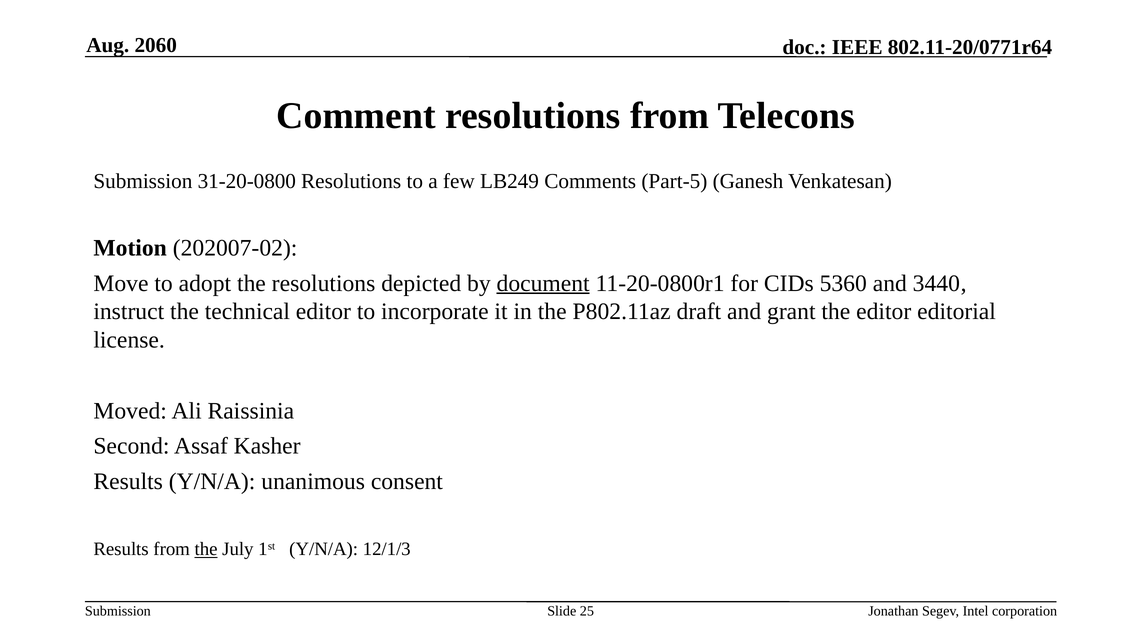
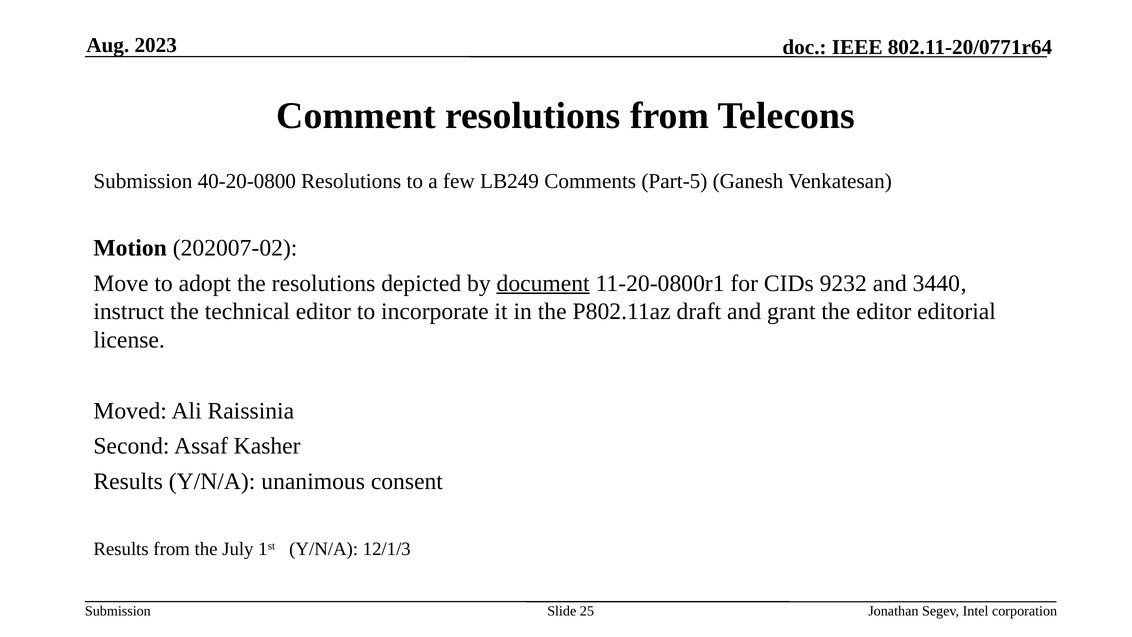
2060: 2060 -> 2023
31-20-0800: 31-20-0800 -> 40-20-0800
5360: 5360 -> 9232
the at (206, 549) underline: present -> none
